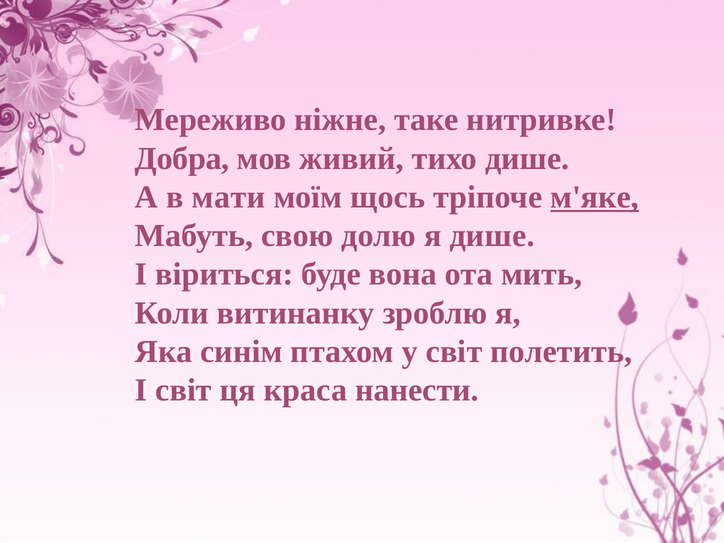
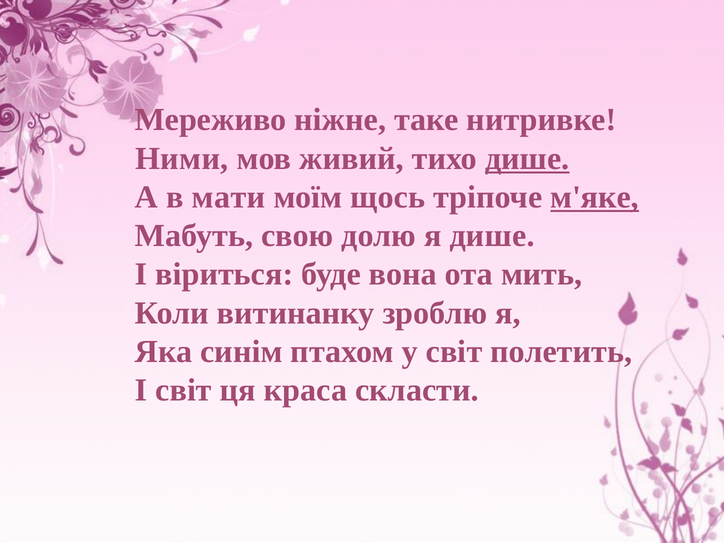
Добра: Добра -> Ними
дише at (527, 158) underline: none -> present
нанести: нанести -> скласти
